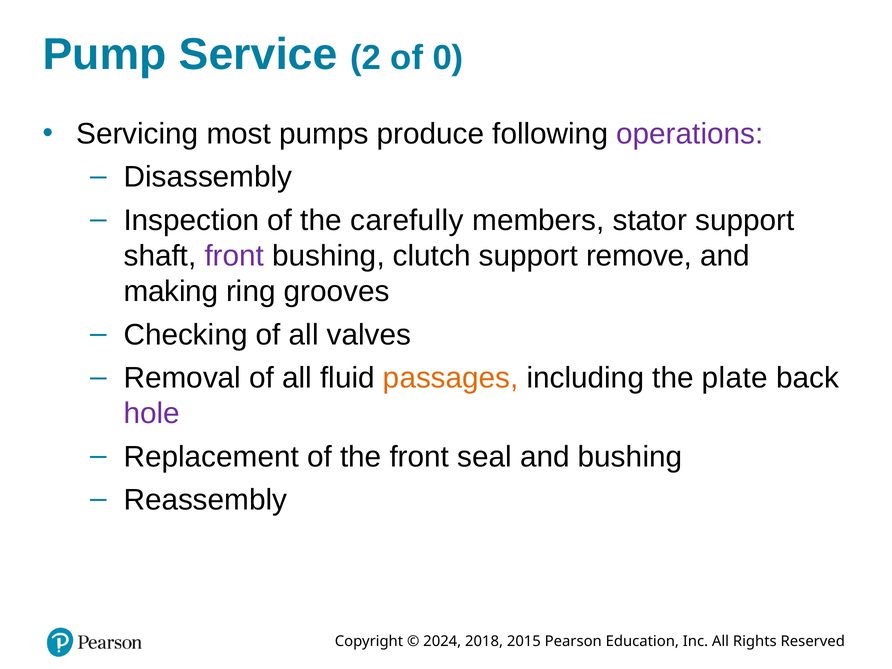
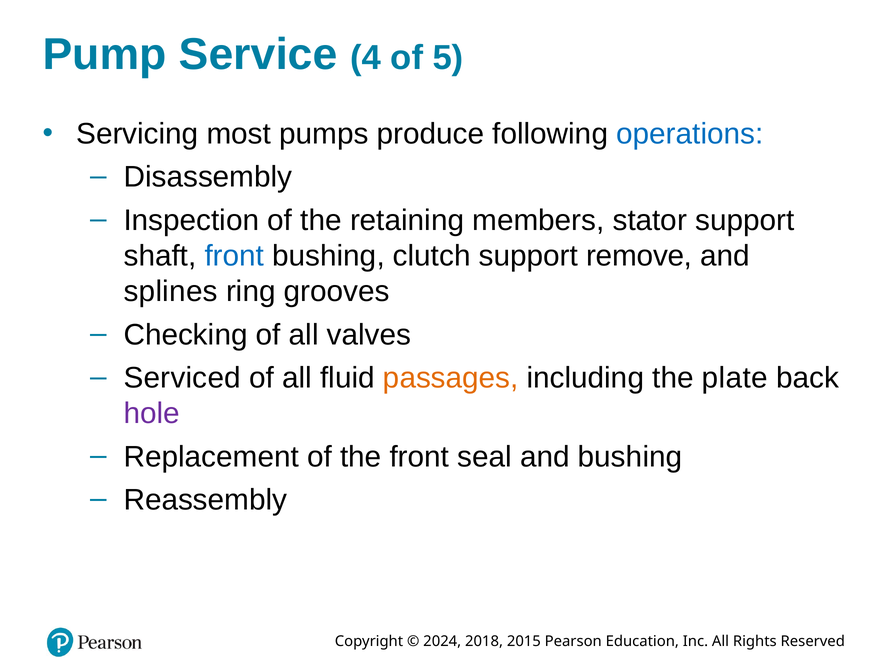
2: 2 -> 4
0: 0 -> 5
operations colour: purple -> blue
carefully: carefully -> retaining
front at (234, 256) colour: purple -> blue
making: making -> splines
Removal: Removal -> Serviced
